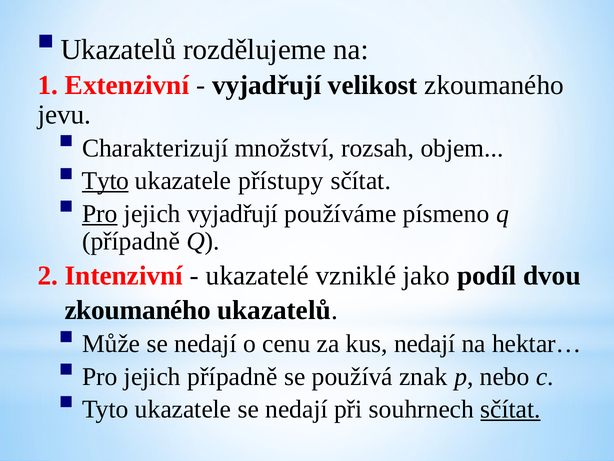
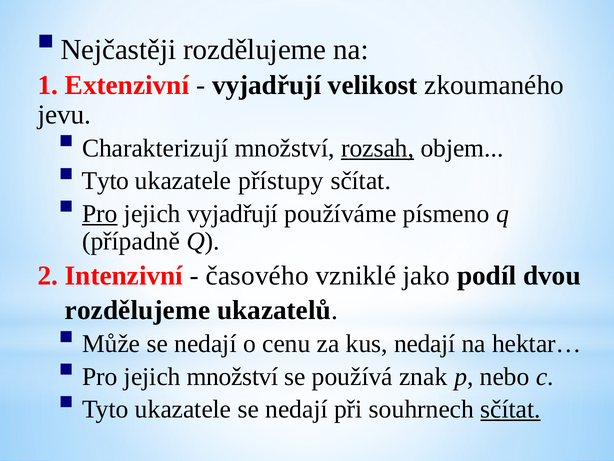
Ukazatelů at (118, 50): Ukazatelů -> Nejčastěji
rozsah underline: none -> present
Tyto at (105, 181) underline: present -> none
ukazatelé: ukazatelé -> časového
zkoumaného at (138, 310): zkoumaného -> rozdělujeme
jejich případně: případně -> množství
